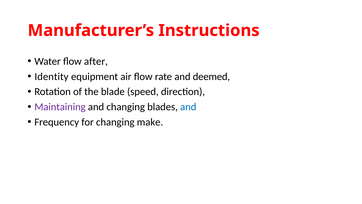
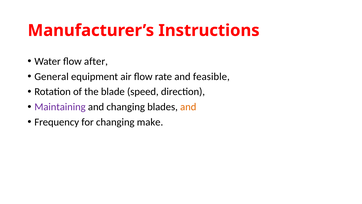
Identity: Identity -> General
deemed: deemed -> feasible
and at (188, 107) colour: blue -> orange
